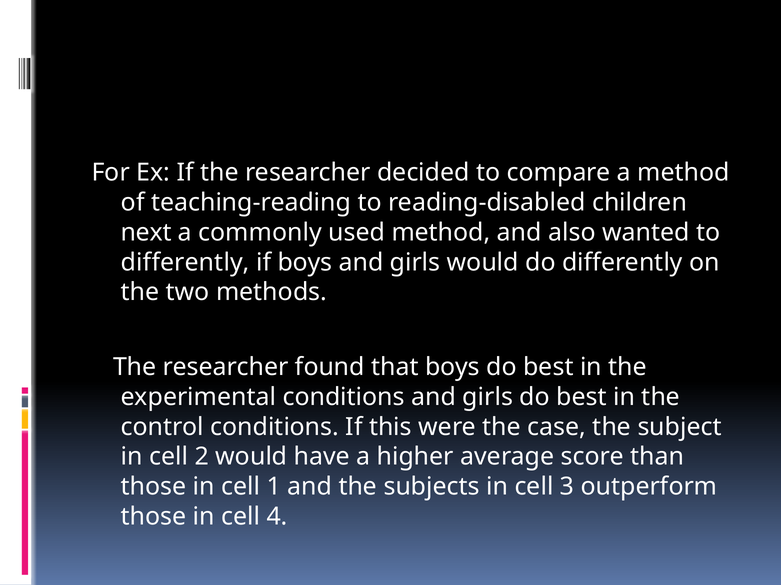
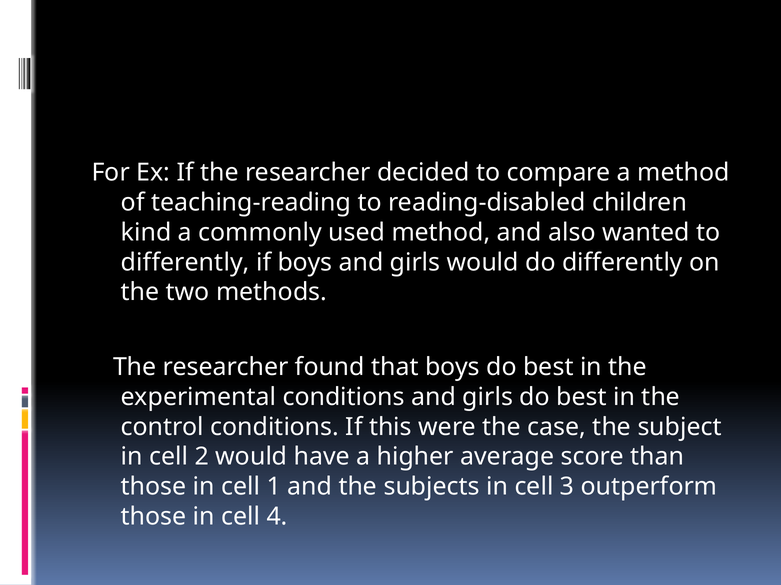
next: next -> kind
